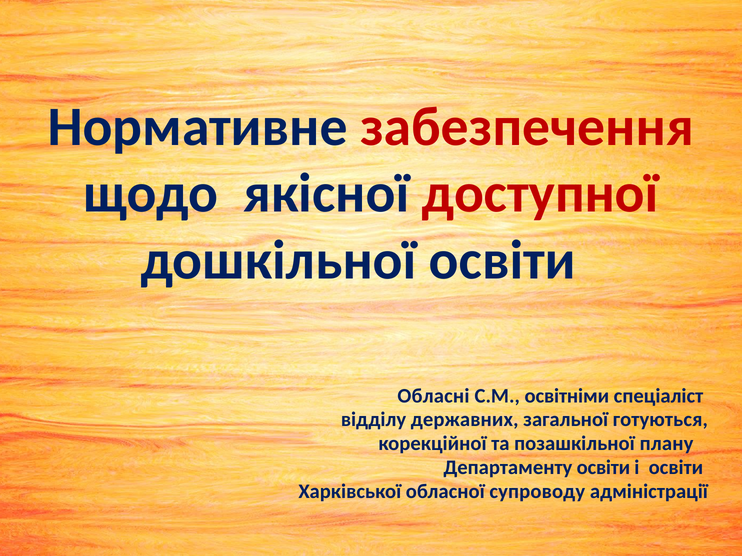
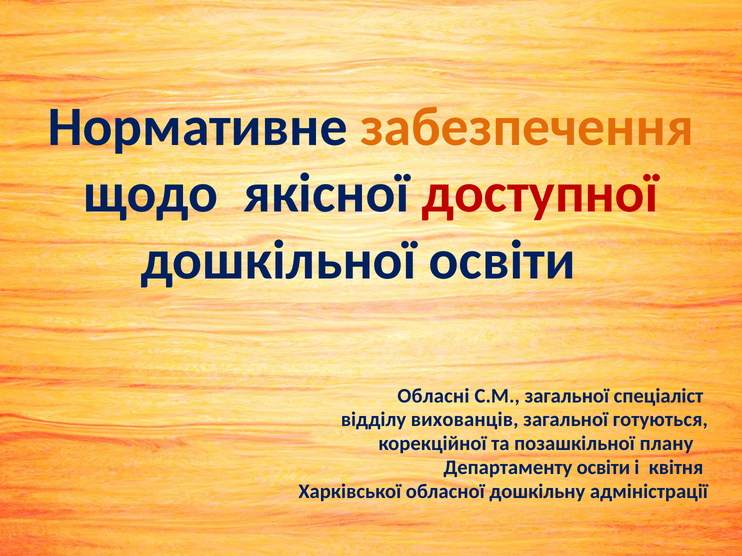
забезпечення colour: red -> orange
С.М освітніми: освітніми -> загальної
державних: державних -> вихованців
і освiти: освiти -> квітня
супроводу: супроводу -> дошкільну
